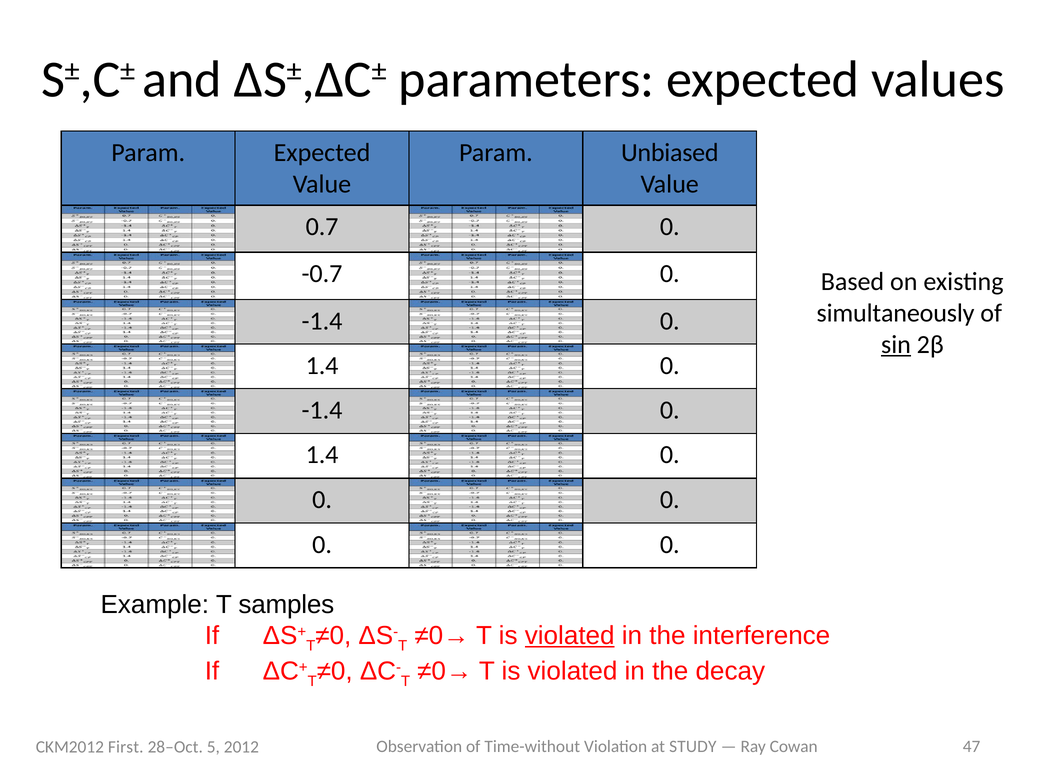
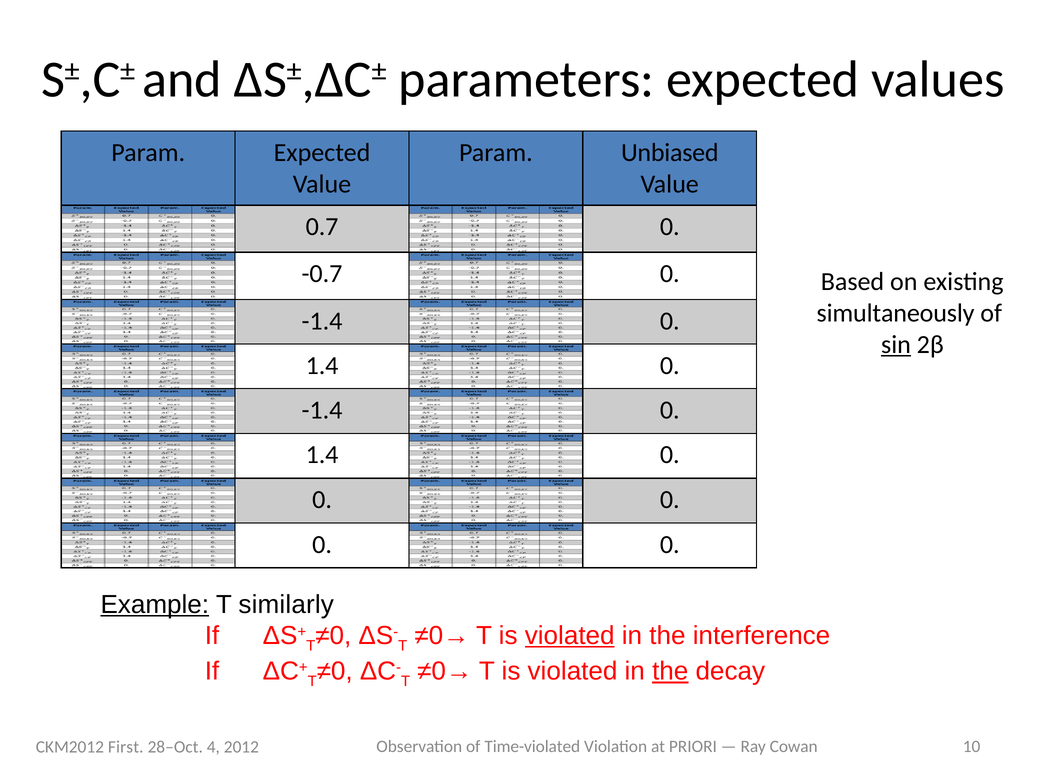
Example underline: none -> present
samples: samples -> similarly
the at (670, 672) underline: none -> present
Time-without: Time-without -> Time-violated
STUDY: STUDY -> PRIORI
47: 47 -> 10
5: 5 -> 4
